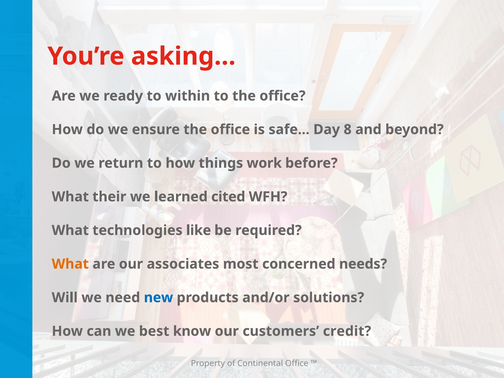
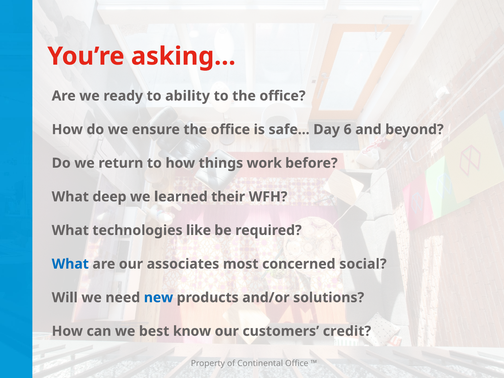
within: within -> ability
8: 8 -> 6
their: their -> deep
cited: cited -> their
What at (70, 264) colour: orange -> blue
needs: needs -> social
